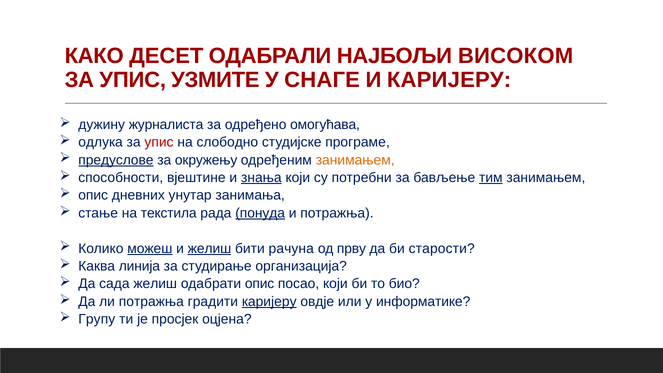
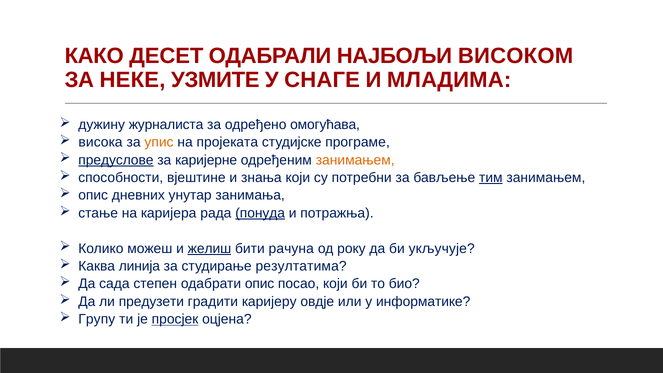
УПИС at (133, 80): УПИС -> НЕКЕ
И КАРИЈЕРУ: КАРИЈЕРУ -> МЛАДИМА
одлука: одлука -> висока
упис at (159, 142) colour: red -> orange
слободно: слободно -> пројеката
окружењу: окружењу -> каријерне
знања underline: present -> none
текстила: текстила -> каријера
можеш underline: present -> none
прву: прву -> року
старости: старости -> укључује
организација: организација -> резултатима
сада желиш: желиш -> степен
ли потражња: потражња -> предузети
каријеру at (269, 301) underline: present -> none
просјек underline: none -> present
